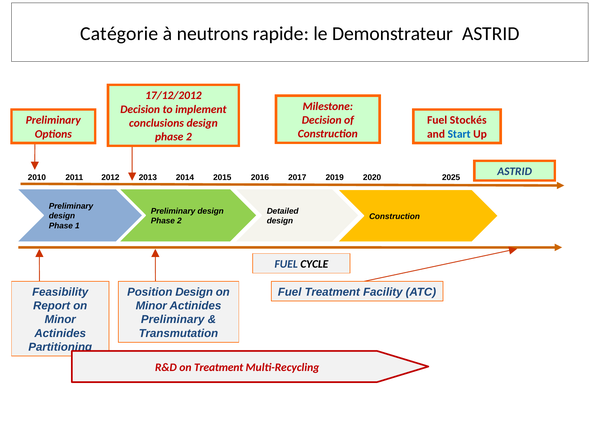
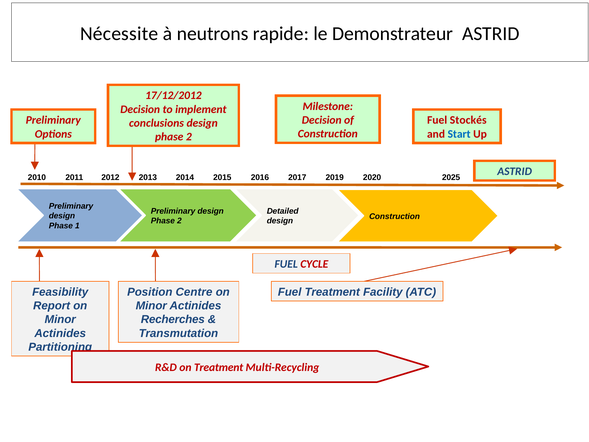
Catégorie: Catégorie -> Nécessite
CYCLE colour: black -> red
Position Design: Design -> Centre
Preliminary at (173, 319): Preliminary -> Recherches
